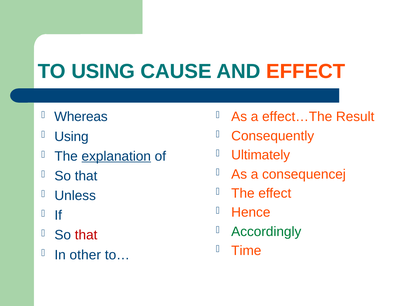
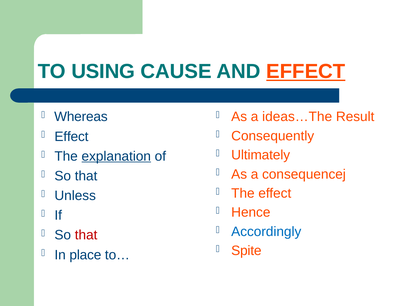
EFFECT at (306, 71) underline: none -> present
effect…The: effect…The -> ideas…The
Using at (71, 136): Using -> Effect
Accordingly colour: green -> blue
Time: Time -> Spite
other: other -> place
